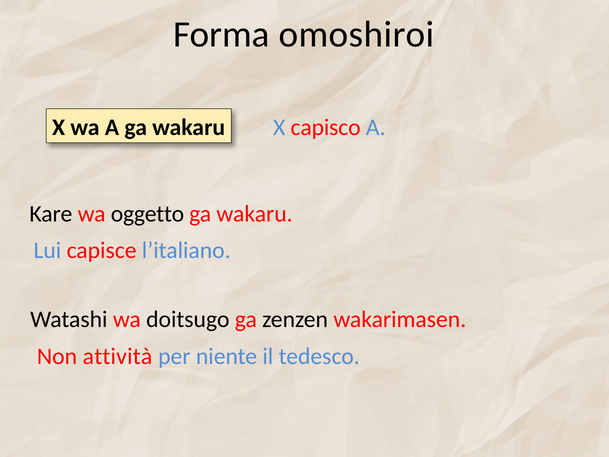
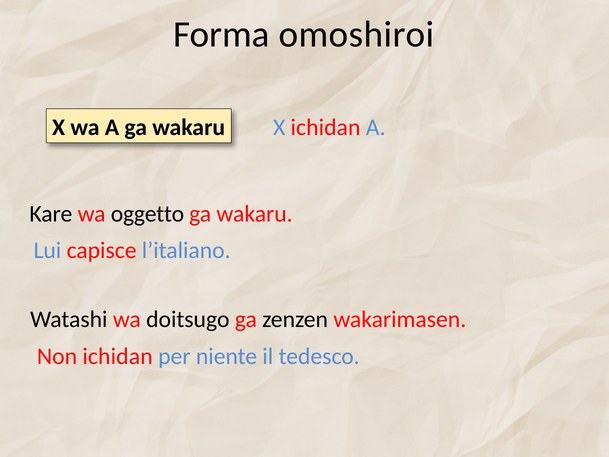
X capisco: capisco -> ichidan
Non attività: attività -> ichidan
